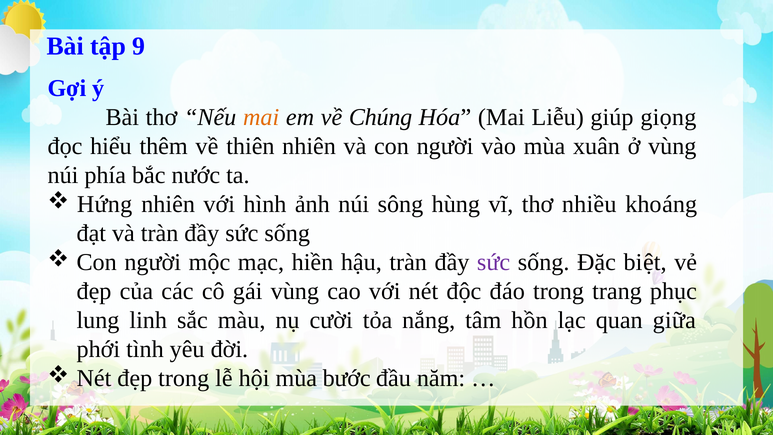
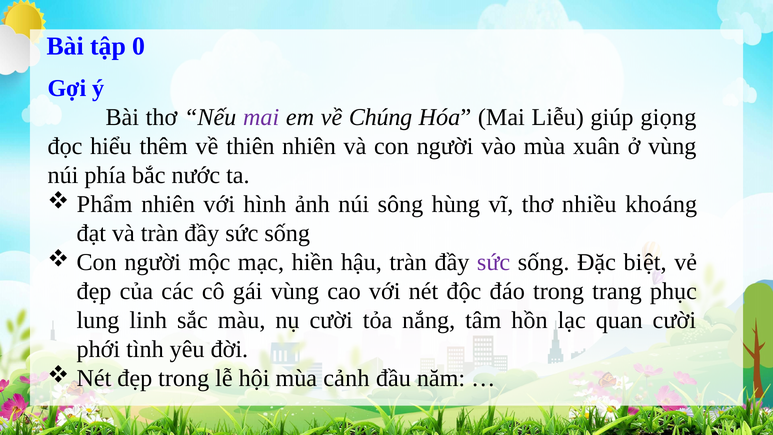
9: 9 -> 0
mai at (261, 117) colour: orange -> purple
Hứng: Hứng -> Phẩm
quan giữa: giữa -> cười
bước: bước -> cảnh
